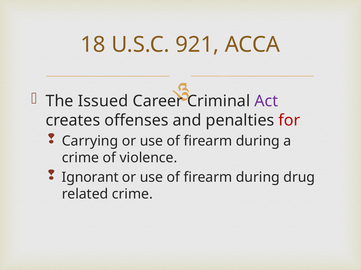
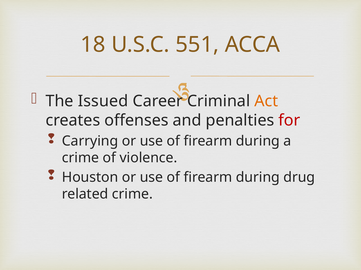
921: 921 -> 551
Act colour: purple -> orange
Ignorant: Ignorant -> Houston
